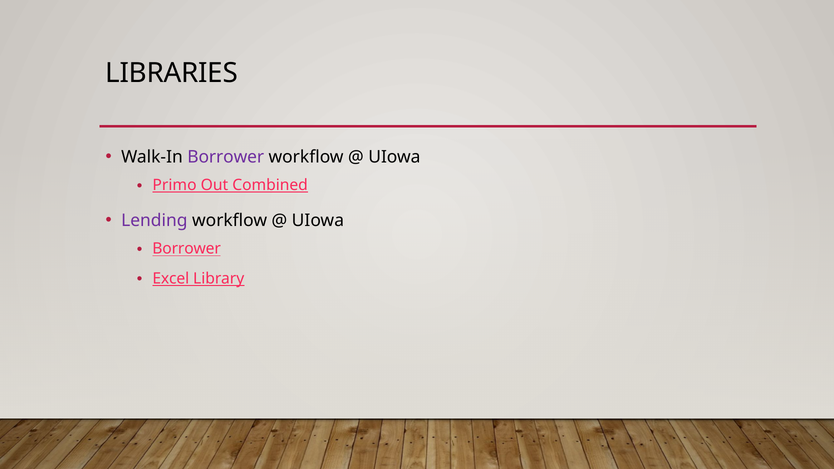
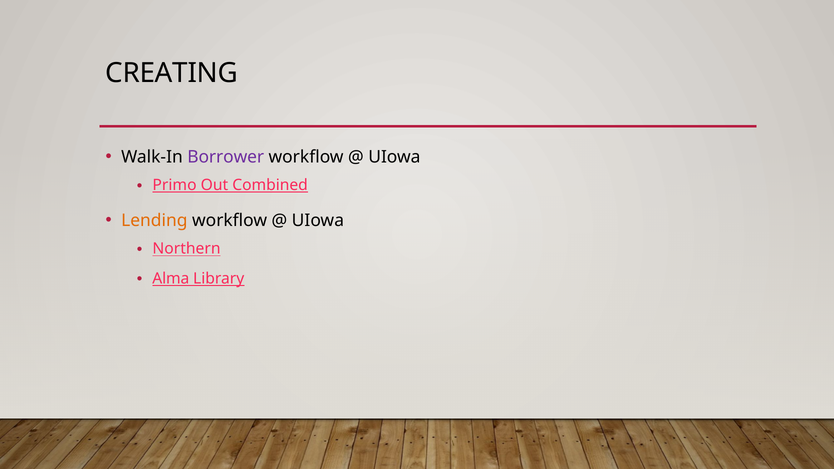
LIBRARIES: LIBRARIES -> CREATING
Lending colour: purple -> orange
Borrower at (187, 249): Borrower -> Northern
Excel: Excel -> Alma
